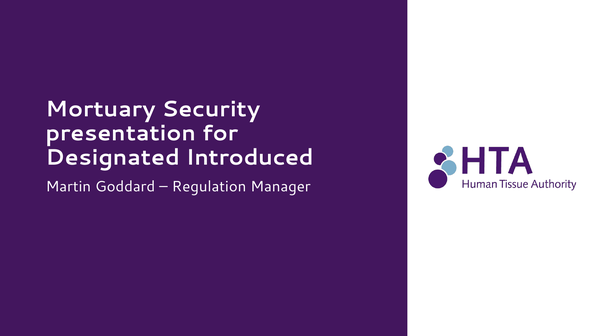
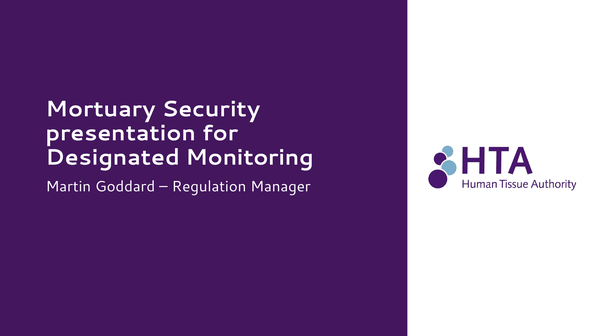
Introduced: Introduced -> Monitoring
